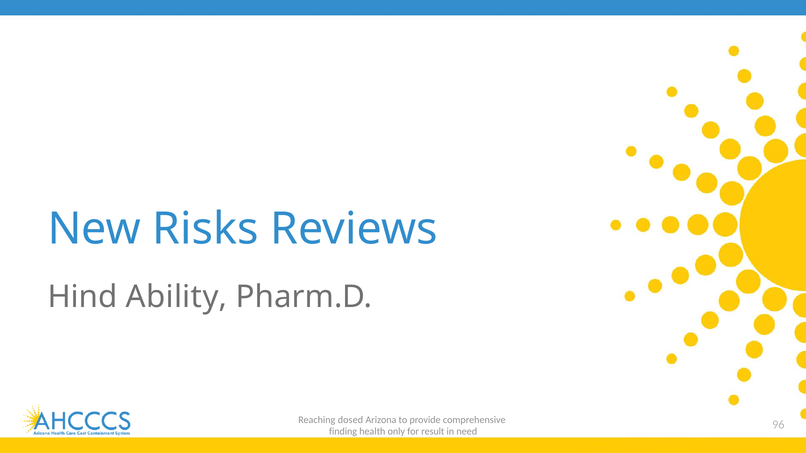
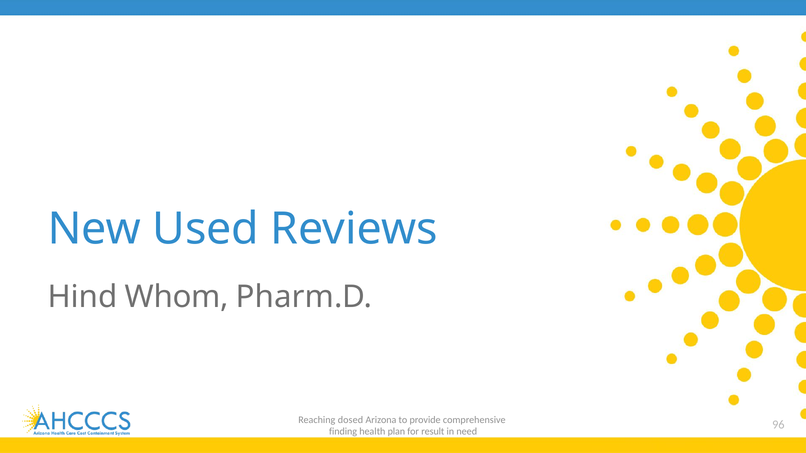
Risks: Risks -> Used
Ability: Ability -> Whom
only: only -> plan
